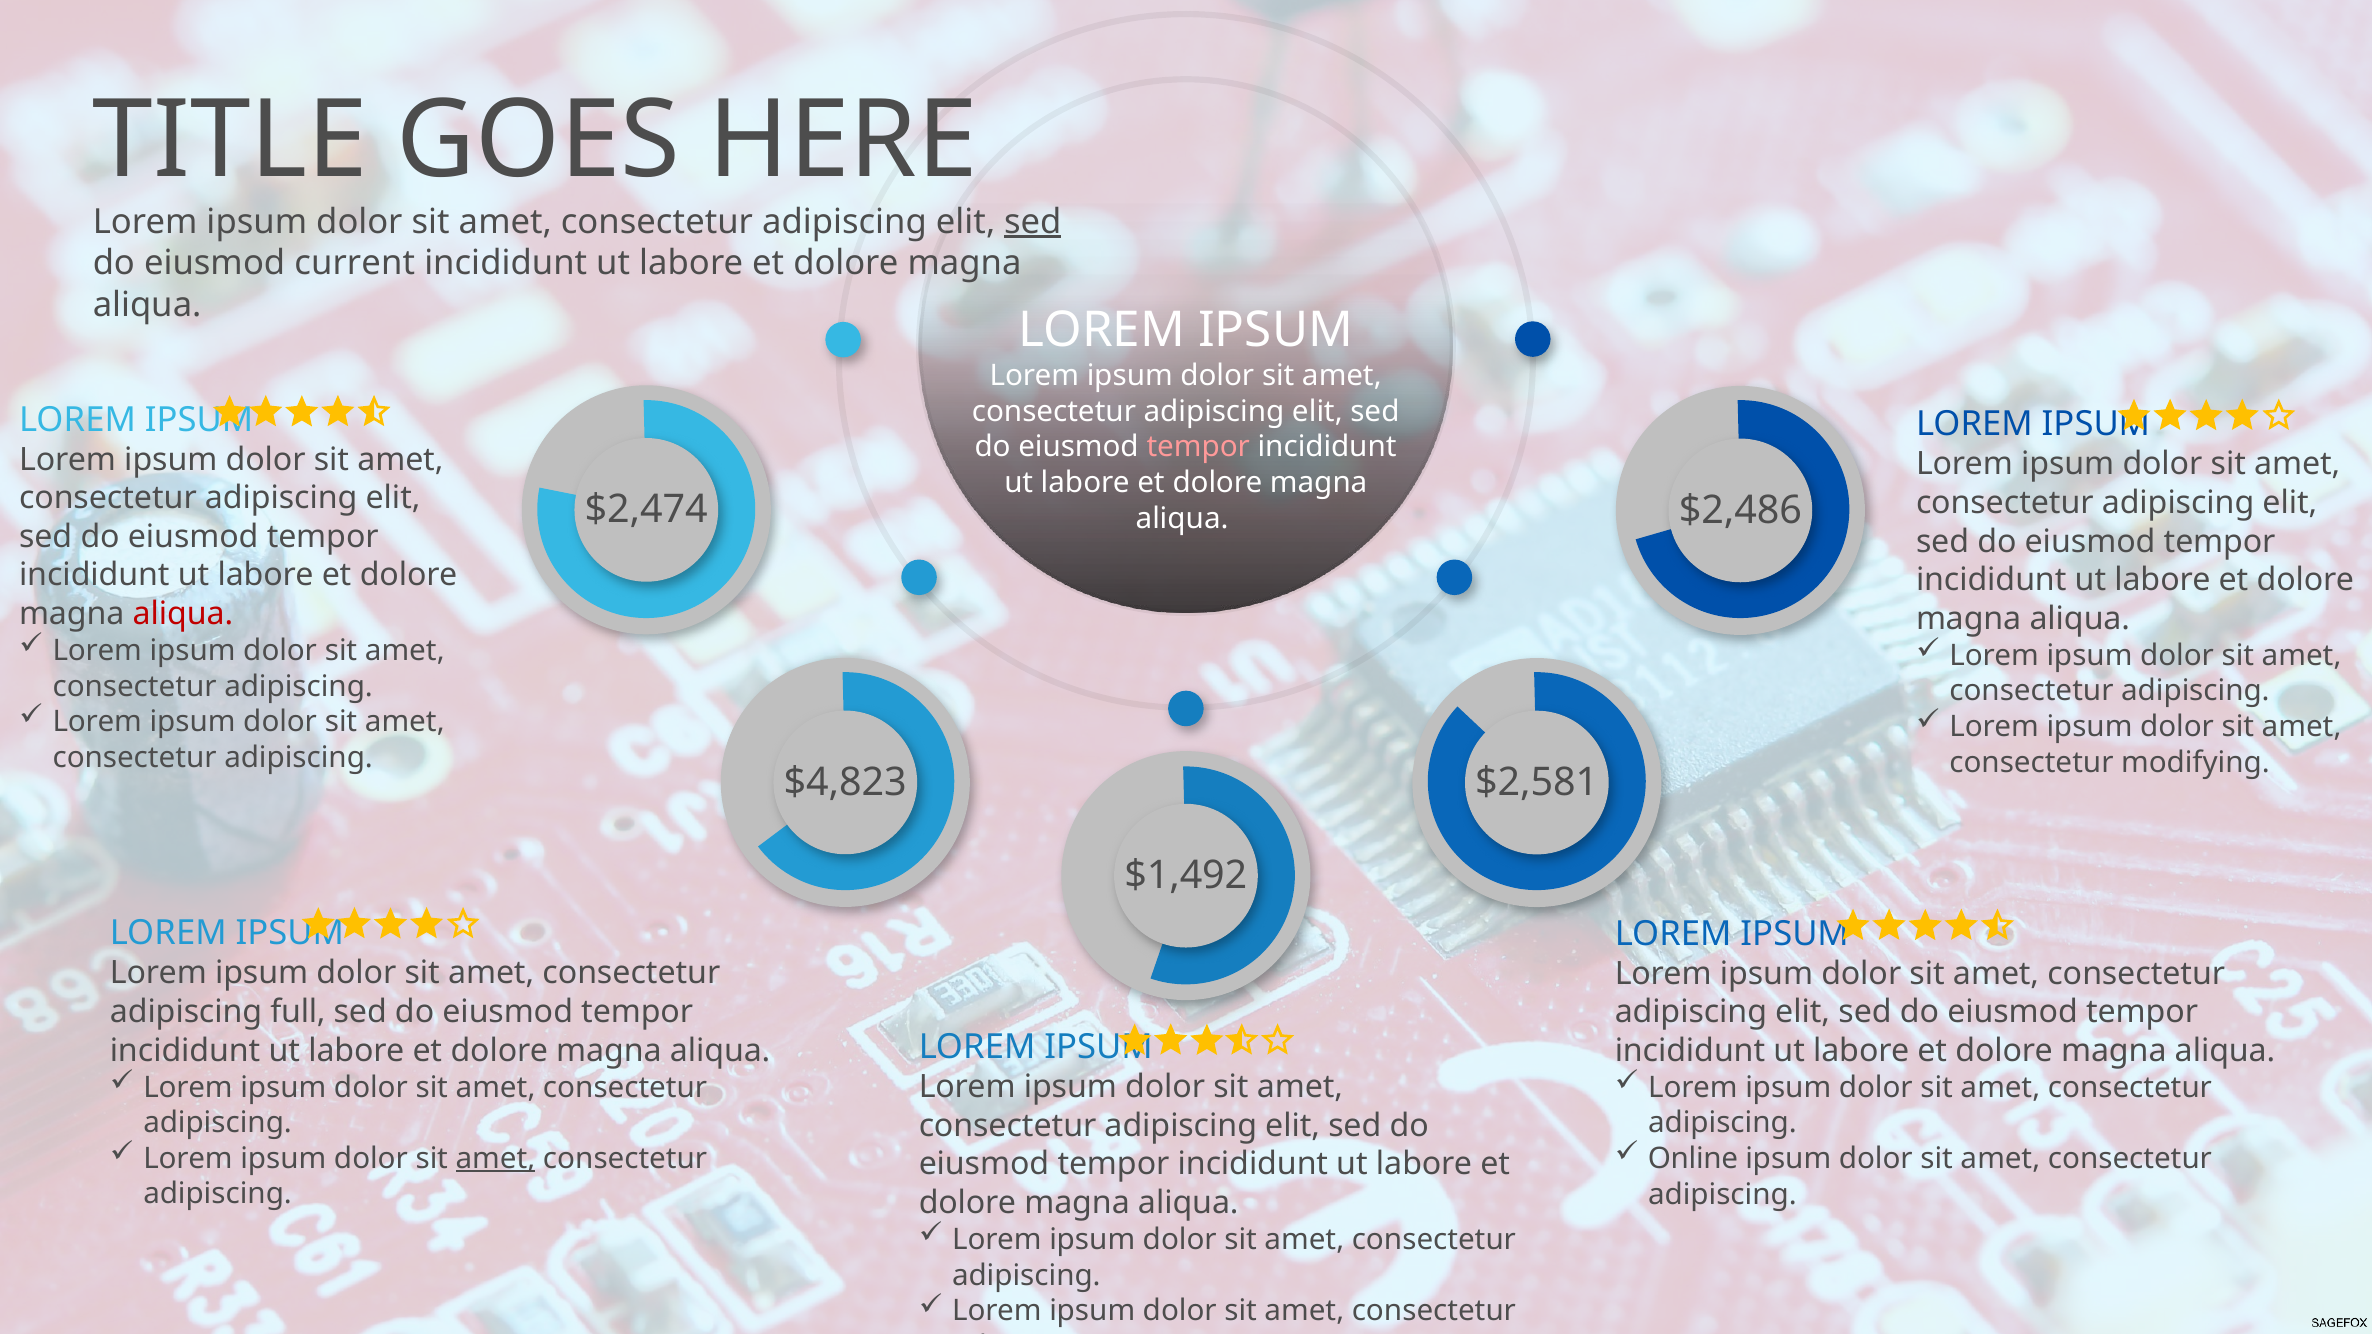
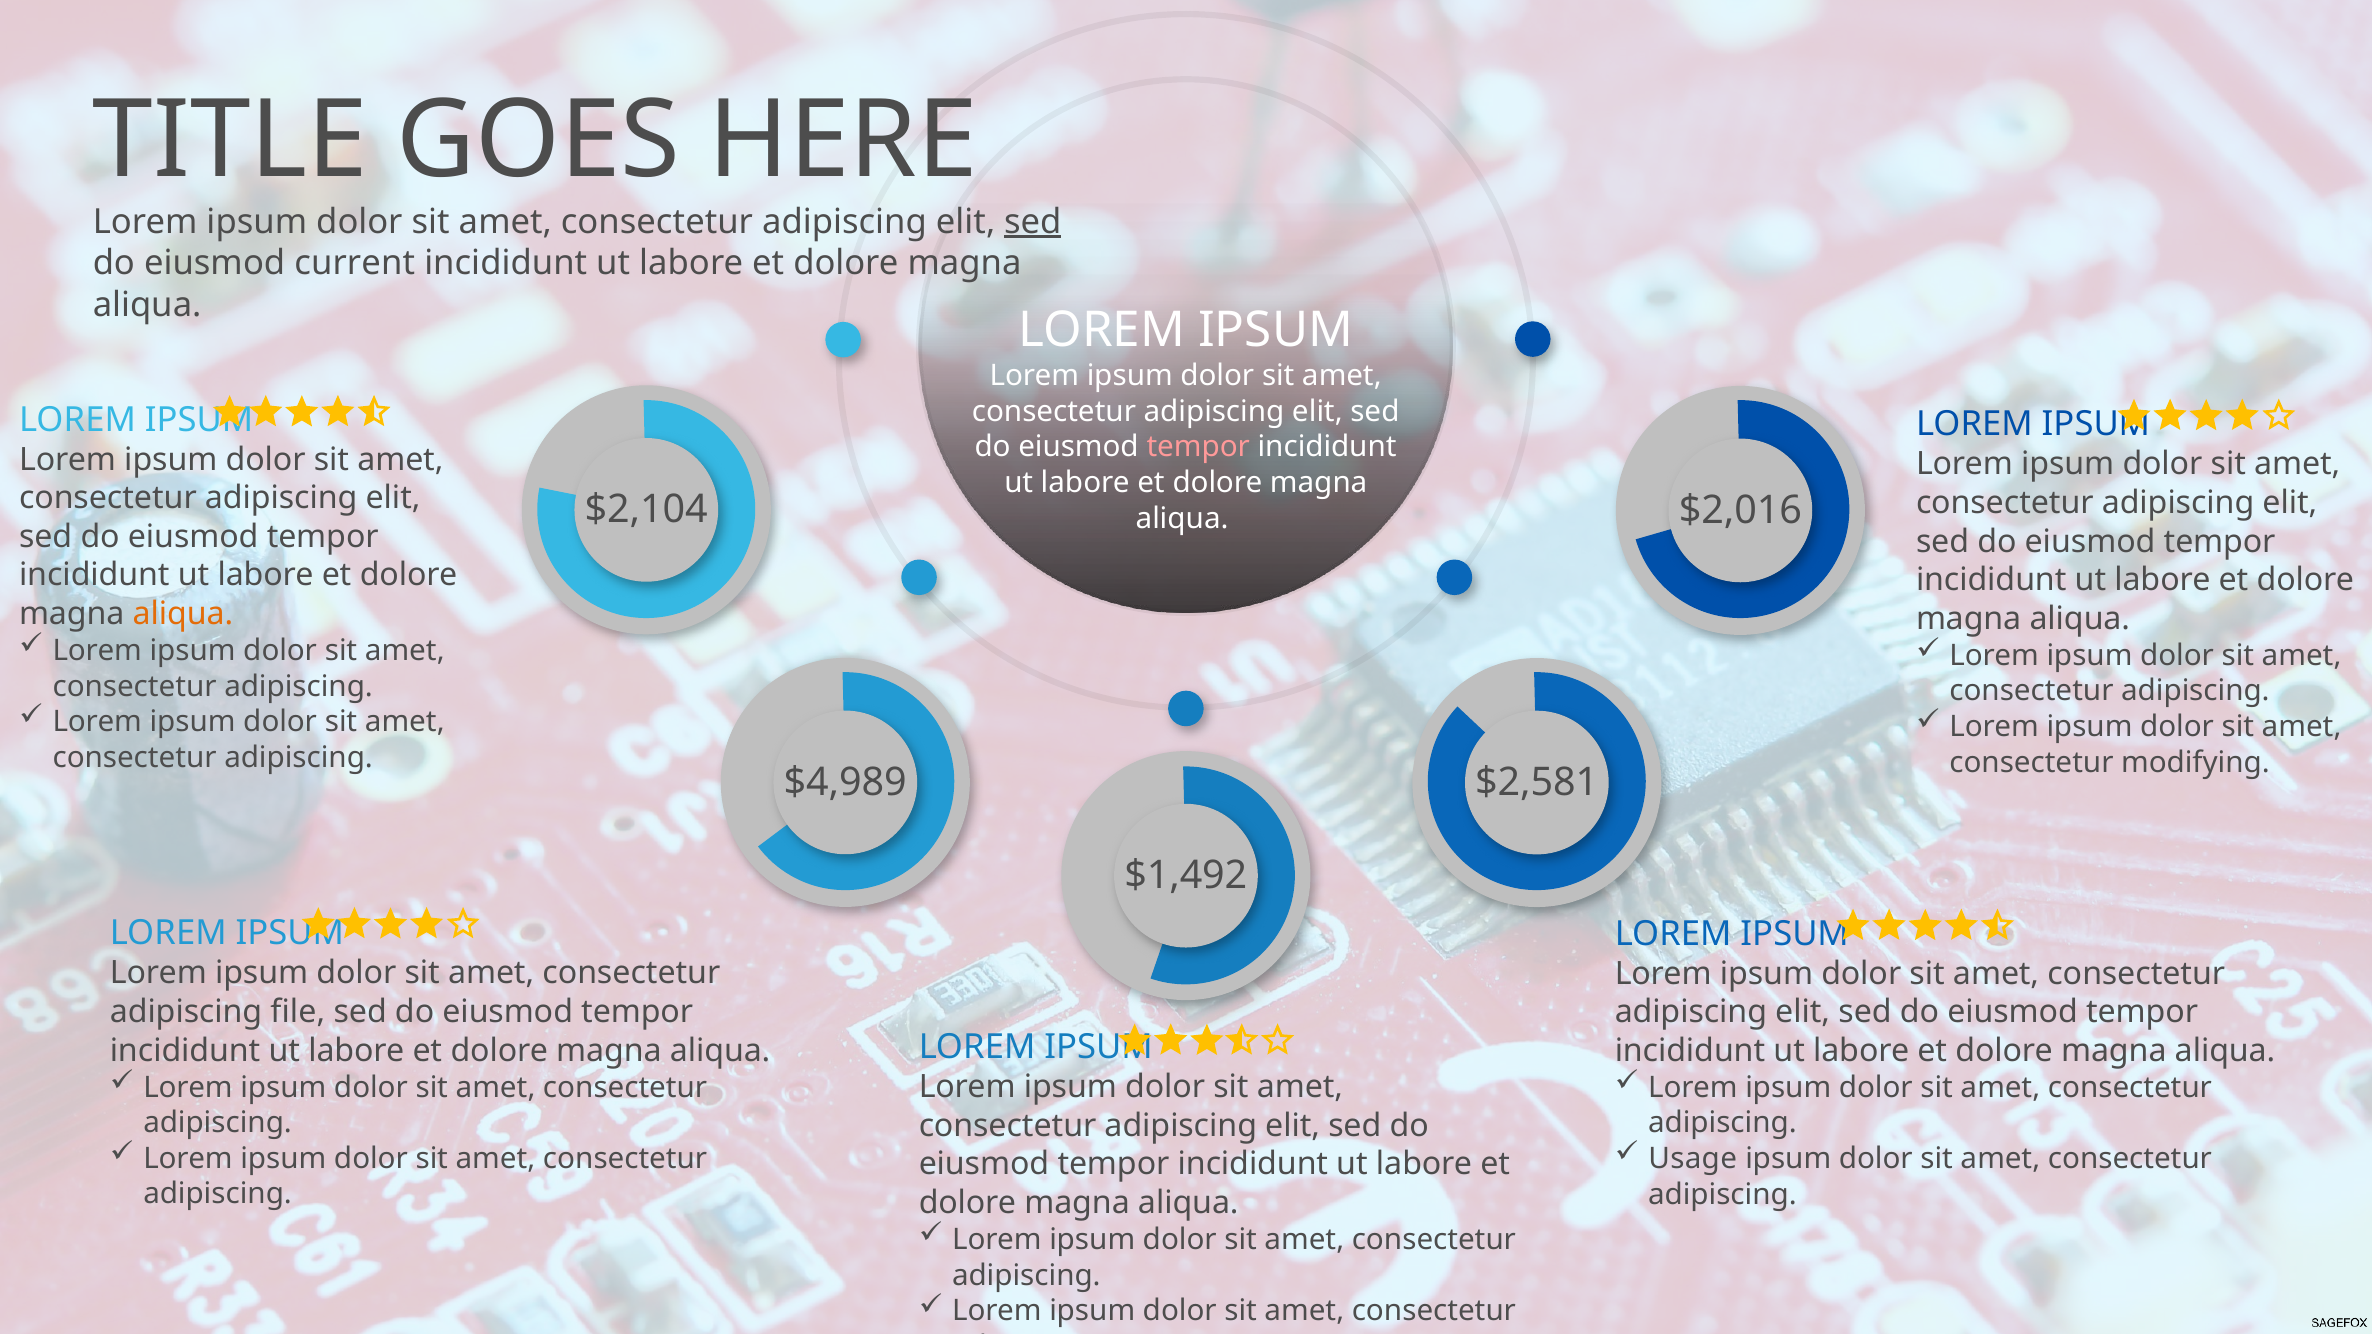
$2,474: $2,474 -> $2,104
$2,486: $2,486 -> $2,016
aliqua at (183, 614) colour: red -> orange
$4,823: $4,823 -> $4,989
full: full -> file
amet at (496, 1159) underline: present -> none
Online: Online -> Usage
